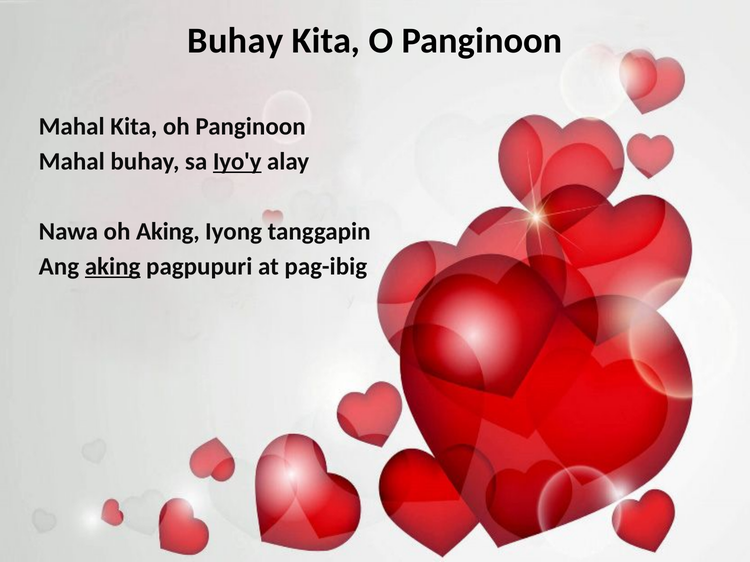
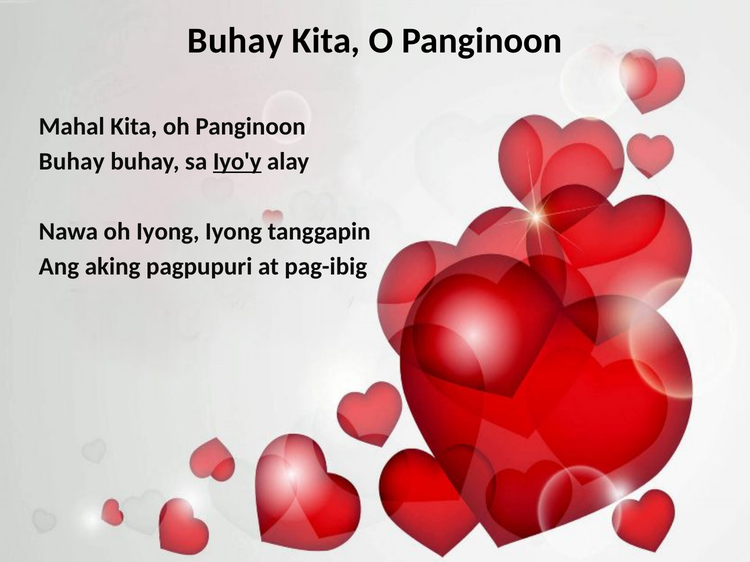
Mahal at (72, 162): Mahal -> Buhay
oh Aking: Aking -> Iyong
aking at (113, 267) underline: present -> none
